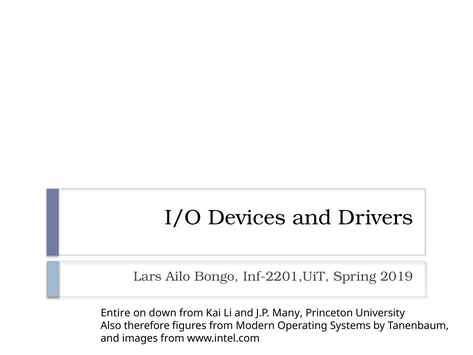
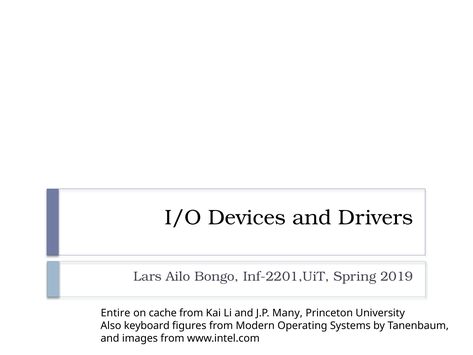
down: down -> cache
therefore: therefore -> keyboard
